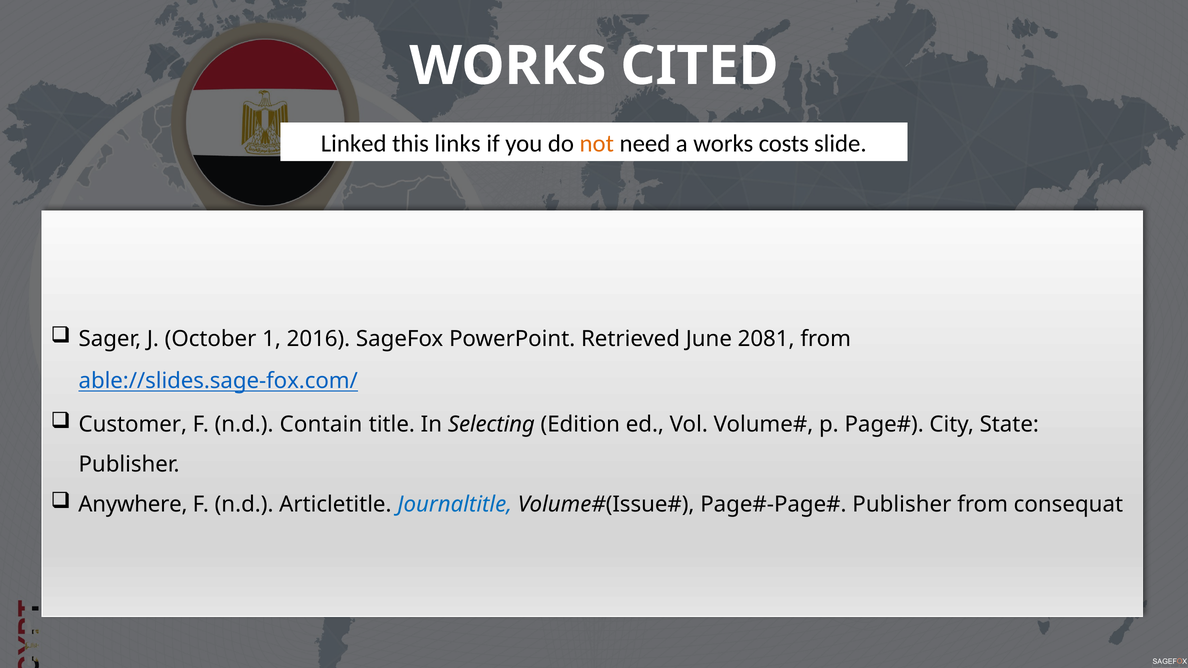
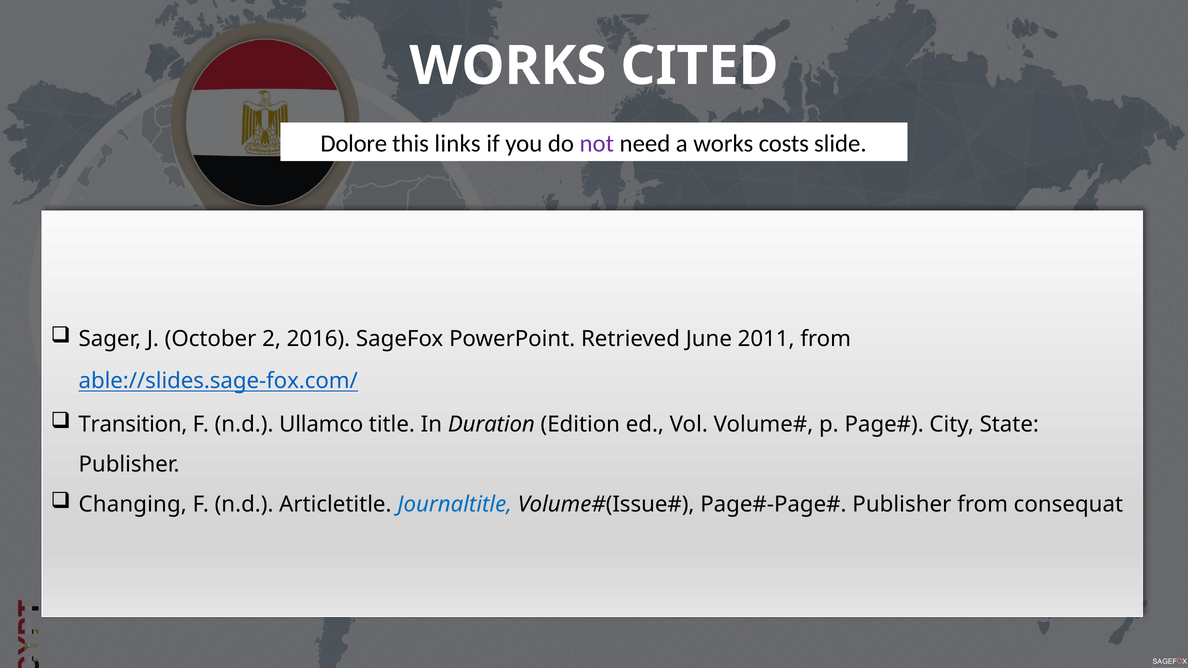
Linked: Linked -> Dolore
not colour: orange -> purple
1: 1 -> 2
2081: 2081 -> 2011
Customer: Customer -> Transition
Contain: Contain -> Ullamco
Selecting: Selecting -> Duration
Anywhere: Anywhere -> Changing
